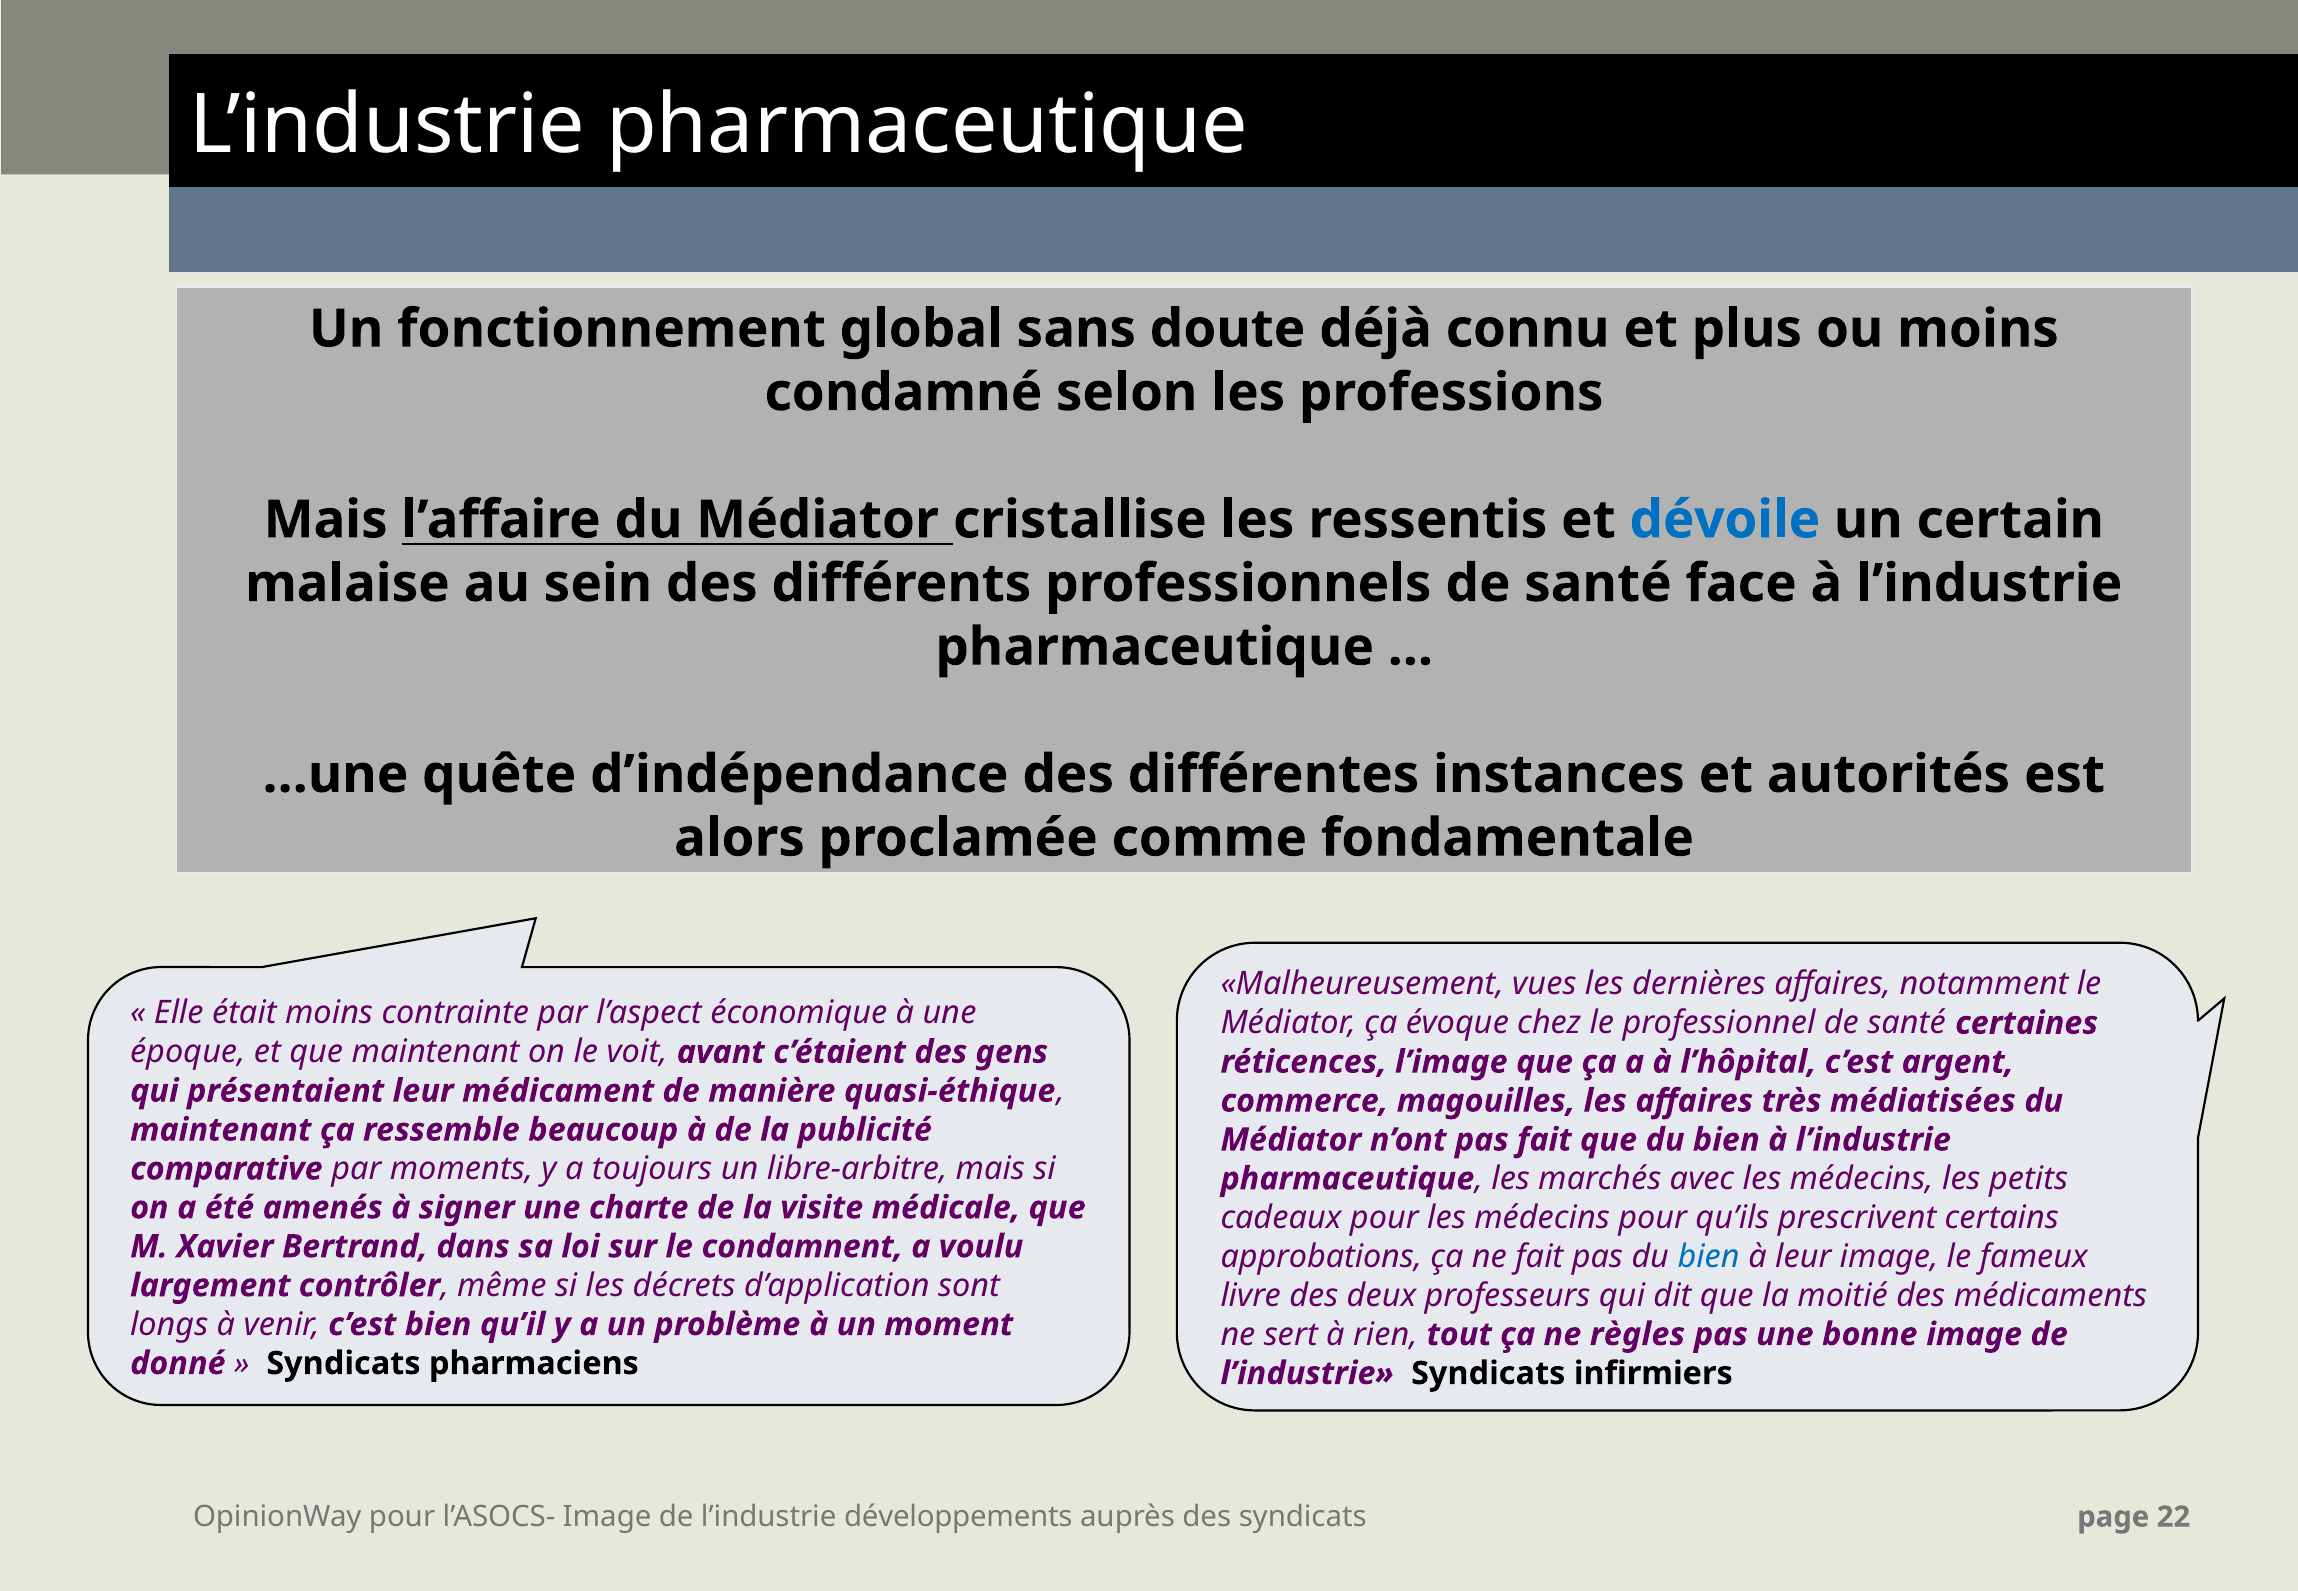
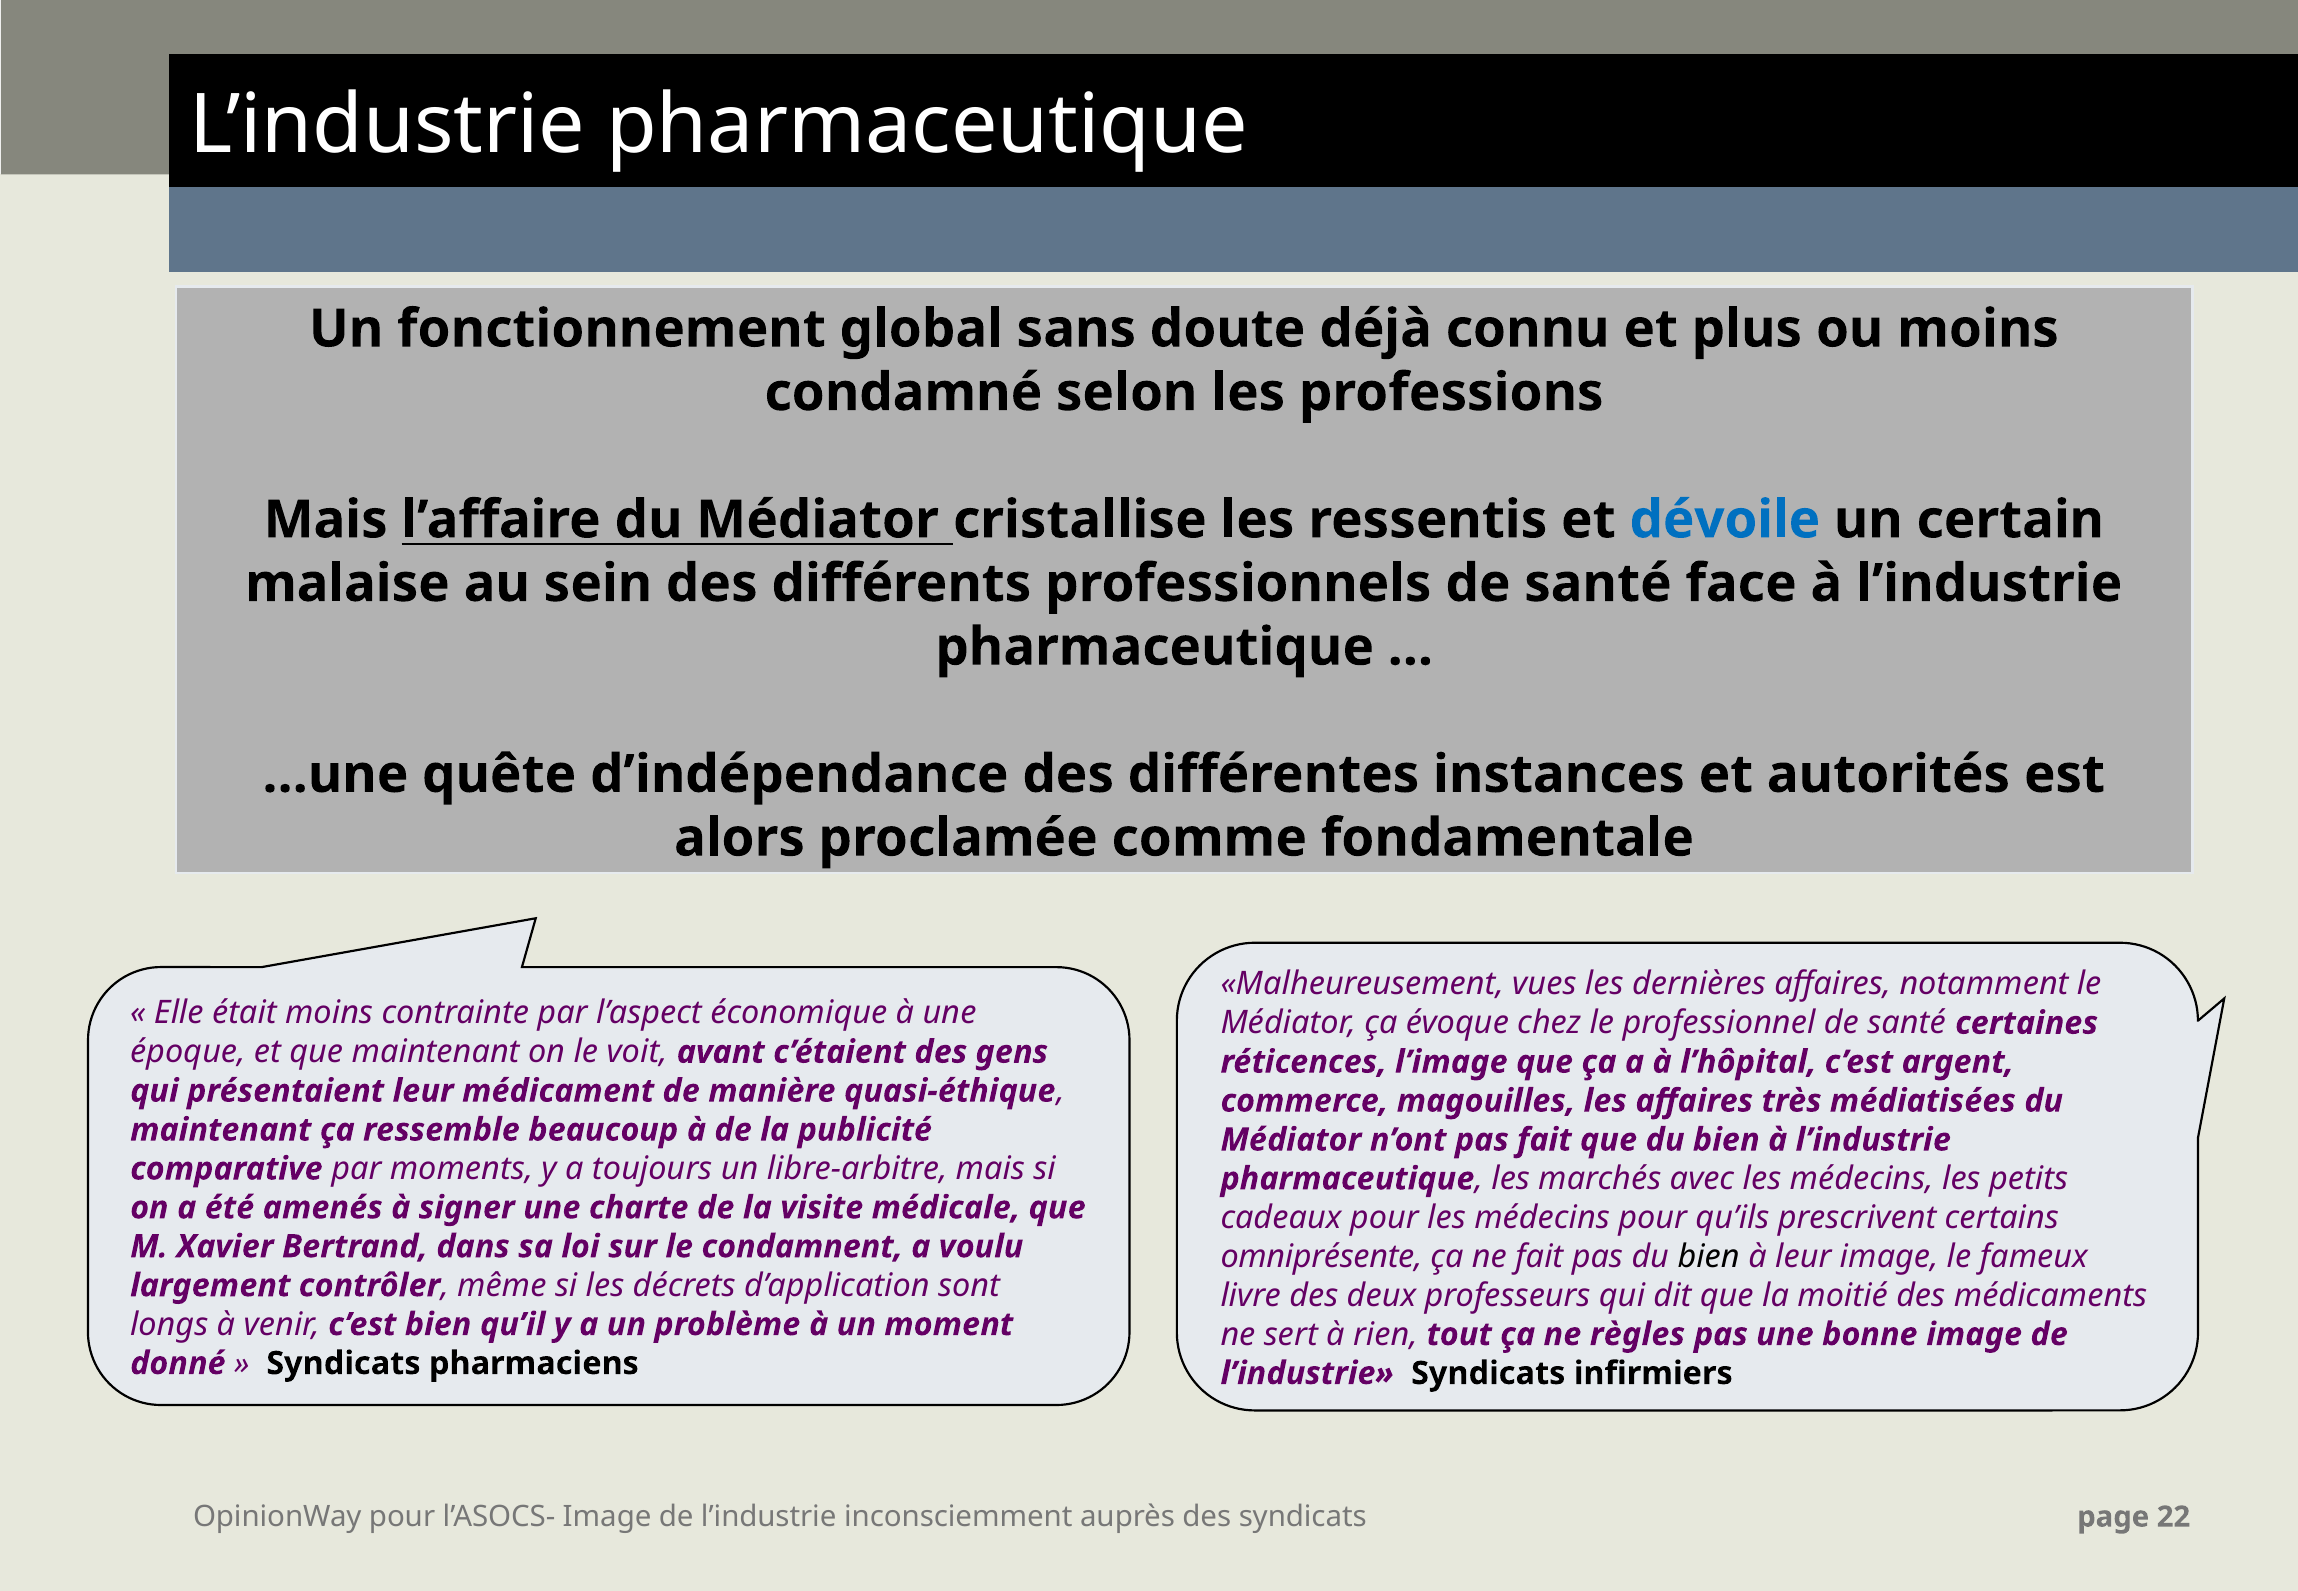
approbations: approbations -> omniprésente
bien at (1709, 1257) colour: blue -> black
développements: développements -> inconsciemment
